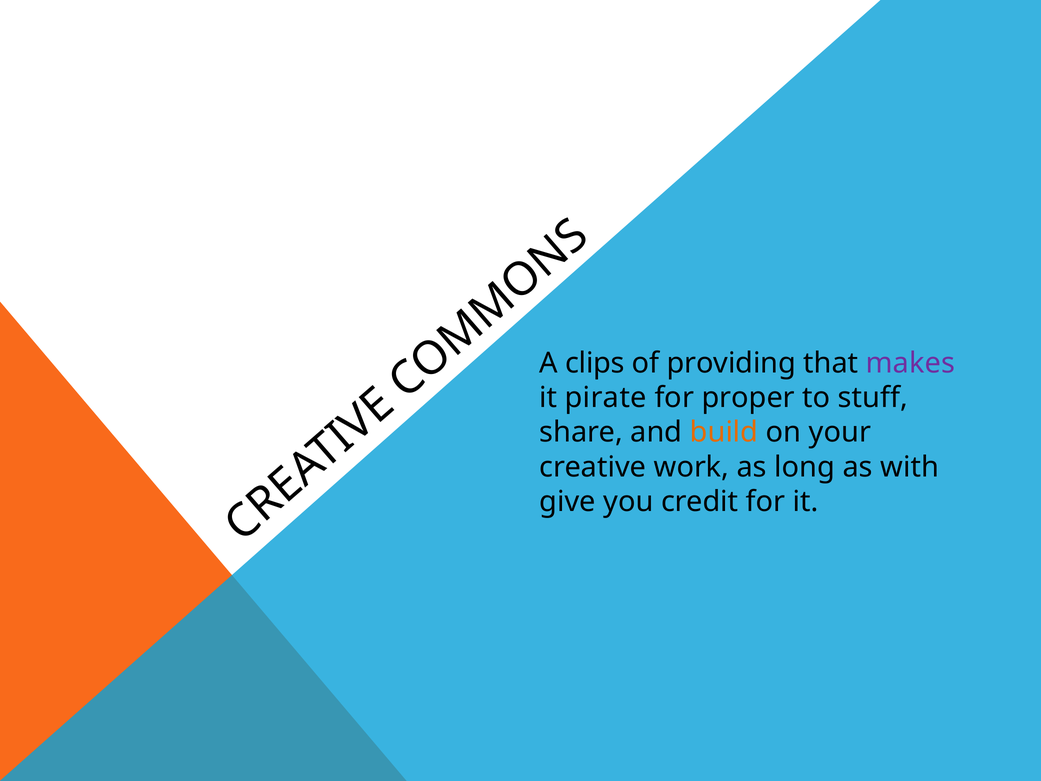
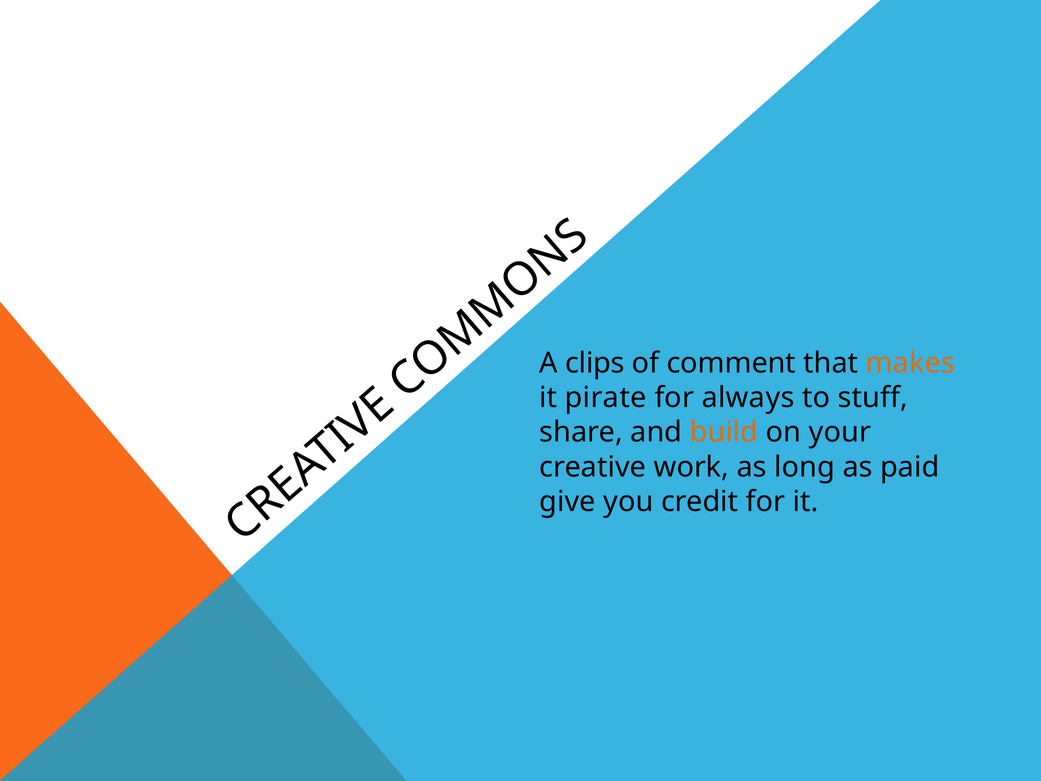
providing: providing -> comment
makes colour: purple -> orange
proper: proper -> always
with: with -> paid
